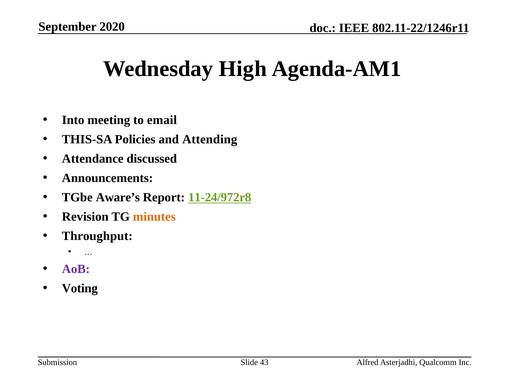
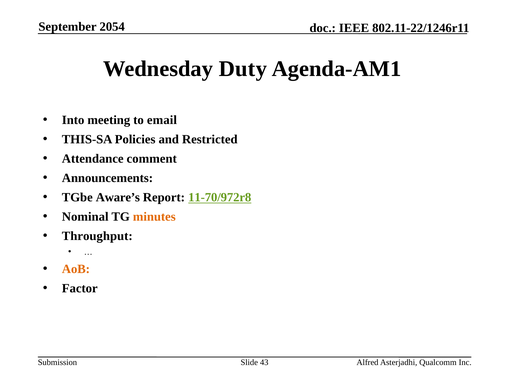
2020: 2020 -> 2054
High: High -> Duty
Attending: Attending -> Restricted
discussed: discussed -> comment
11-24/972r8: 11-24/972r8 -> 11-70/972r8
Revision: Revision -> Nominal
AoB colour: purple -> orange
Voting: Voting -> Factor
